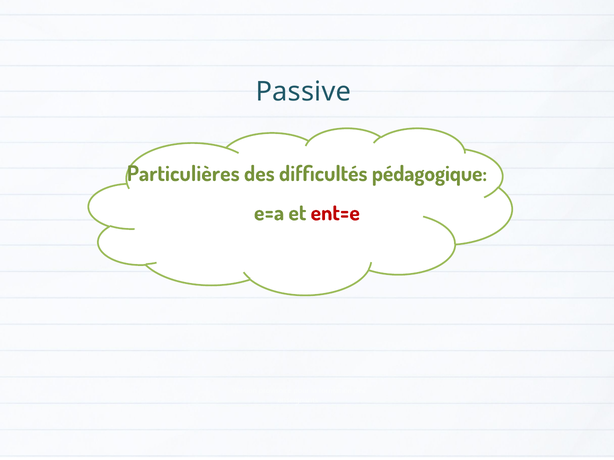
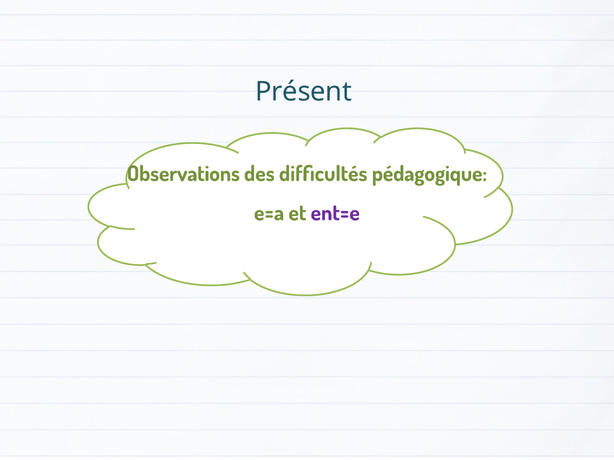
Passive: Passive -> Présent
Particulières: Particulières -> Observations
ent=e colour: red -> purple
